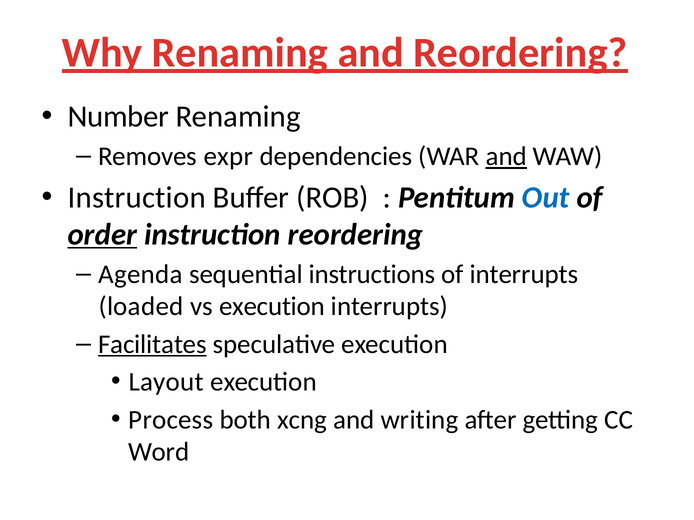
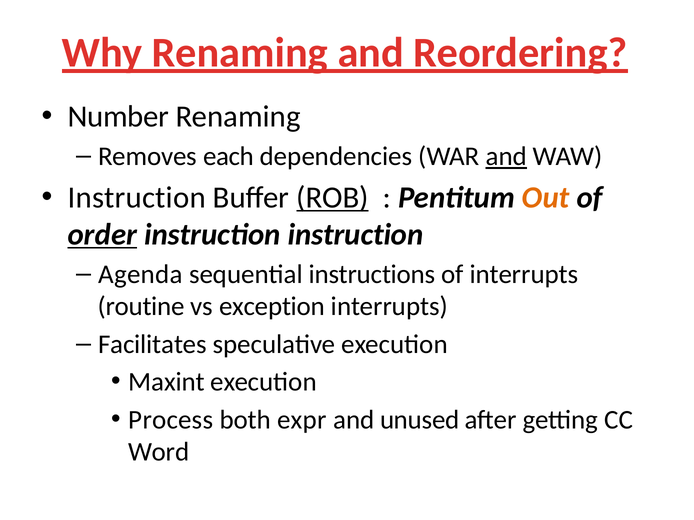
expr: expr -> each
ROB underline: none -> present
Out colour: blue -> orange
instruction reordering: reordering -> instruction
loaded: loaded -> routine
vs execution: execution -> exception
Facilitates underline: present -> none
Layout: Layout -> Maxint
xcng: xcng -> expr
writing: writing -> unused
